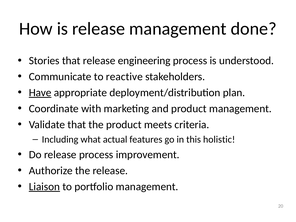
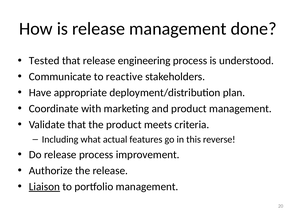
Stories: Stories -> Tested
Have underline: present -> none
holistic: holistic -> reverse
